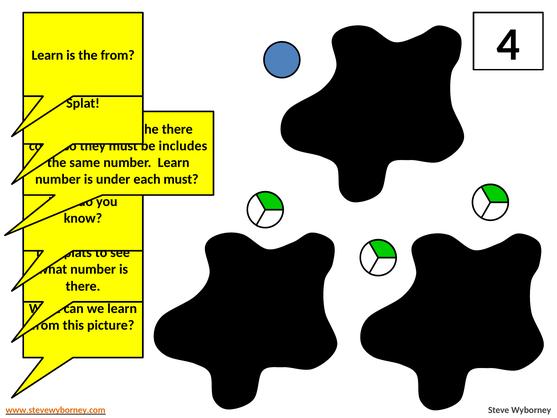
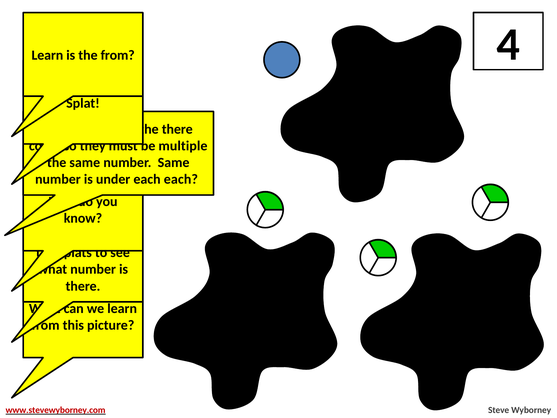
includes: includes -> multiple
Learn at (174, 162): Learn -> Same
must at (181, 179): must -> each
www.stevewyborney.com colour: orange -> red
